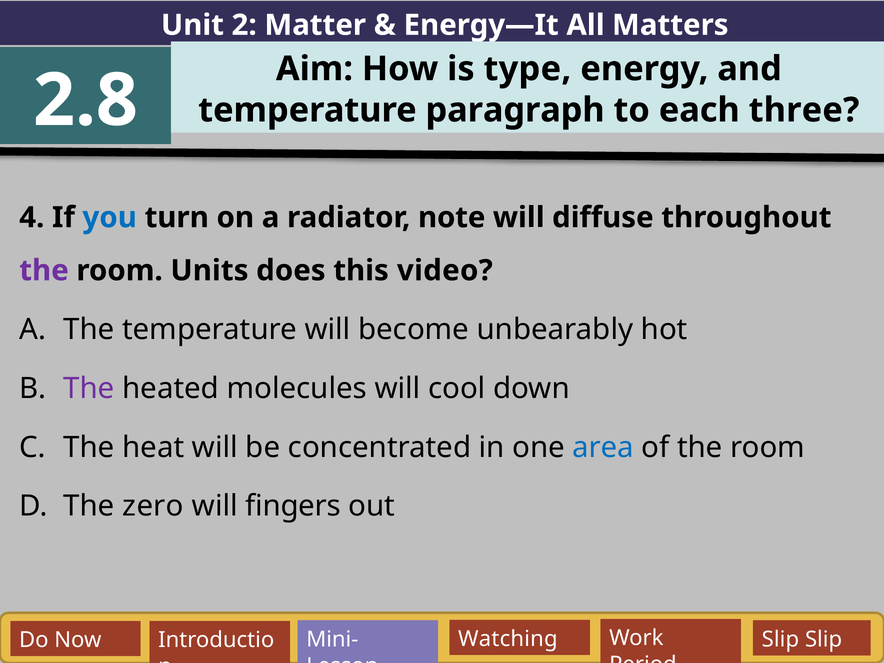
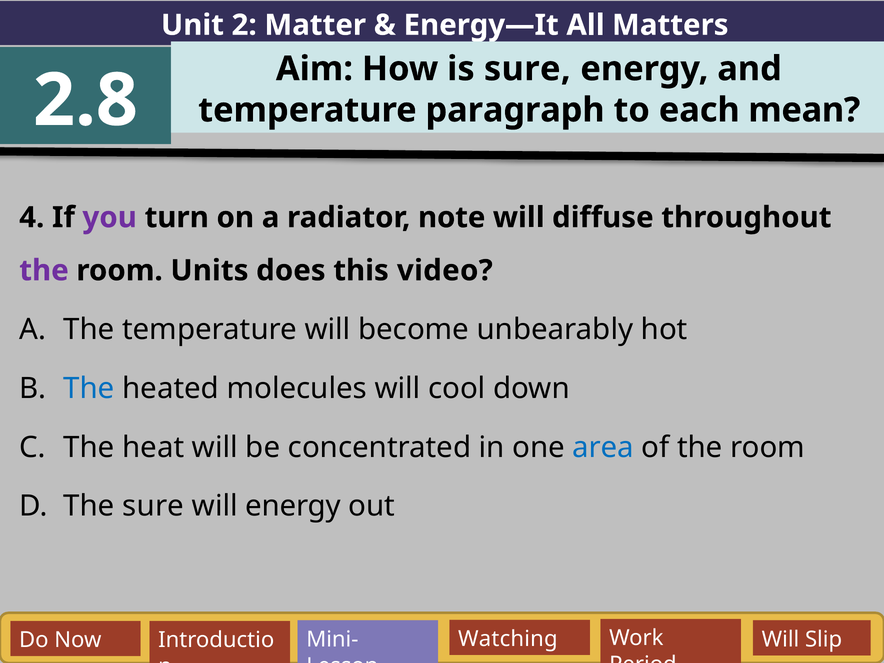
is type: type -> sure
three: three -> mean
you colour: blue -> purple
The at (89, 388) colour: purple -> blue
The zero: zero -> sure
will fingers: fingers -> energy
Slip at (780, 639): Slip -> Will
